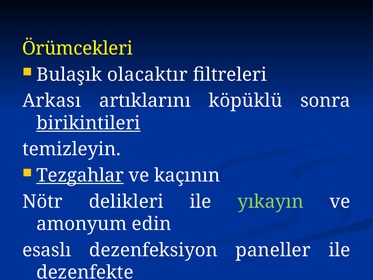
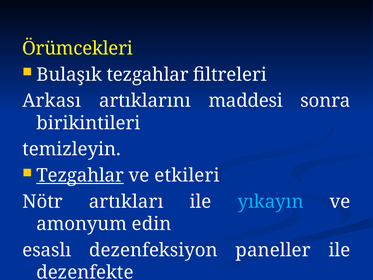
Bulaşık olacaktır: olacaktır -> tezgahlar
köpüklü: köpüklü -> maddesi
birikintileri underline: present -> none
kaçının: kaçının -> etkileri
delikleri: delikleri -> artıkları
yıkayın colour: light green -> light blue
